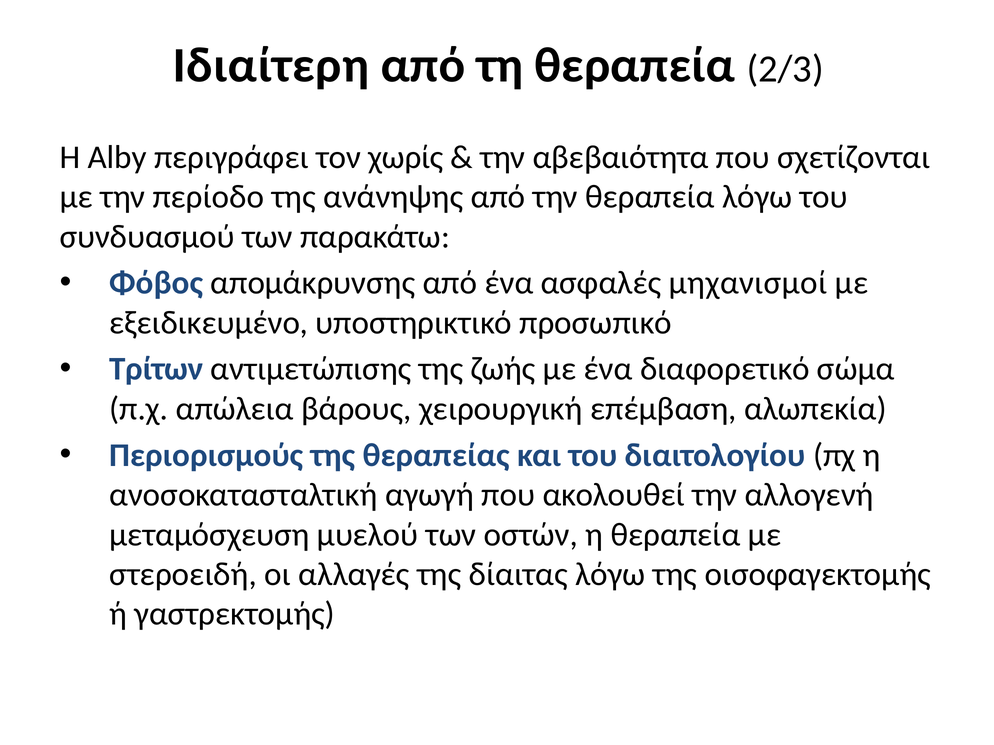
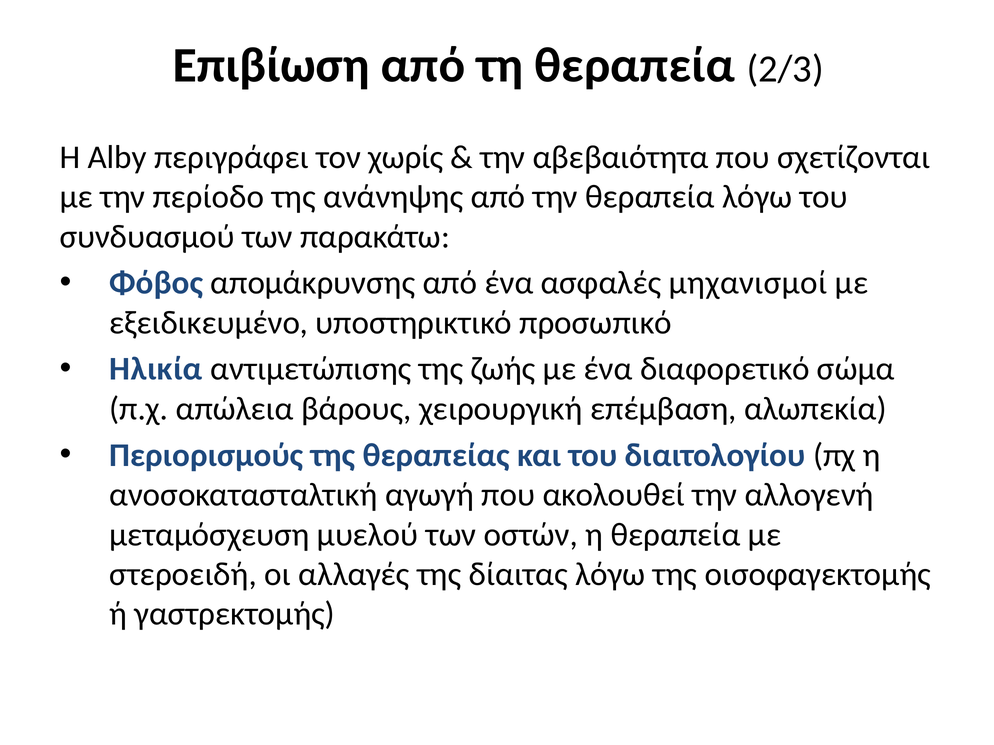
Ιδιαίτερη: Ιδιαίτερη -> Επιβίωση
Τρίτων: Τρίτων -> Ηλικία
